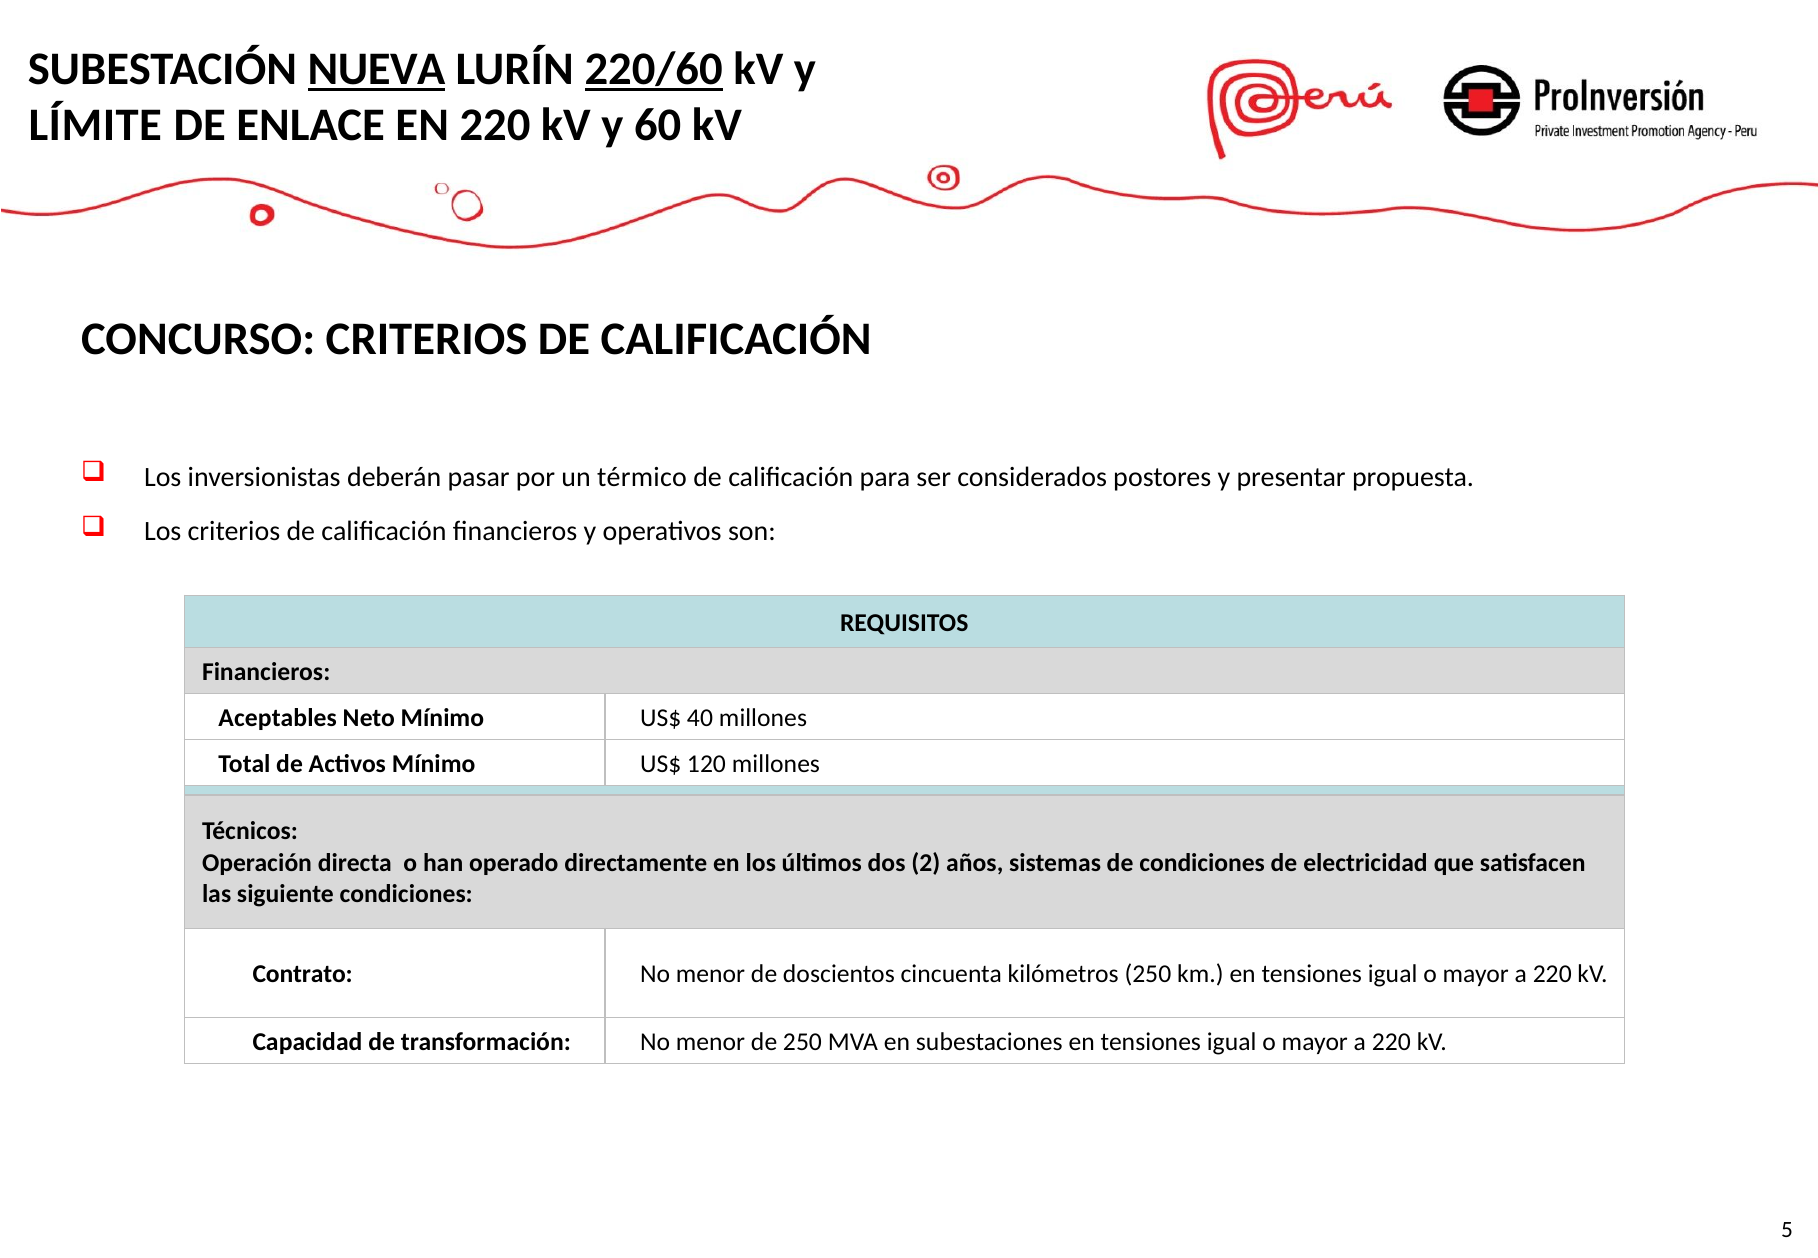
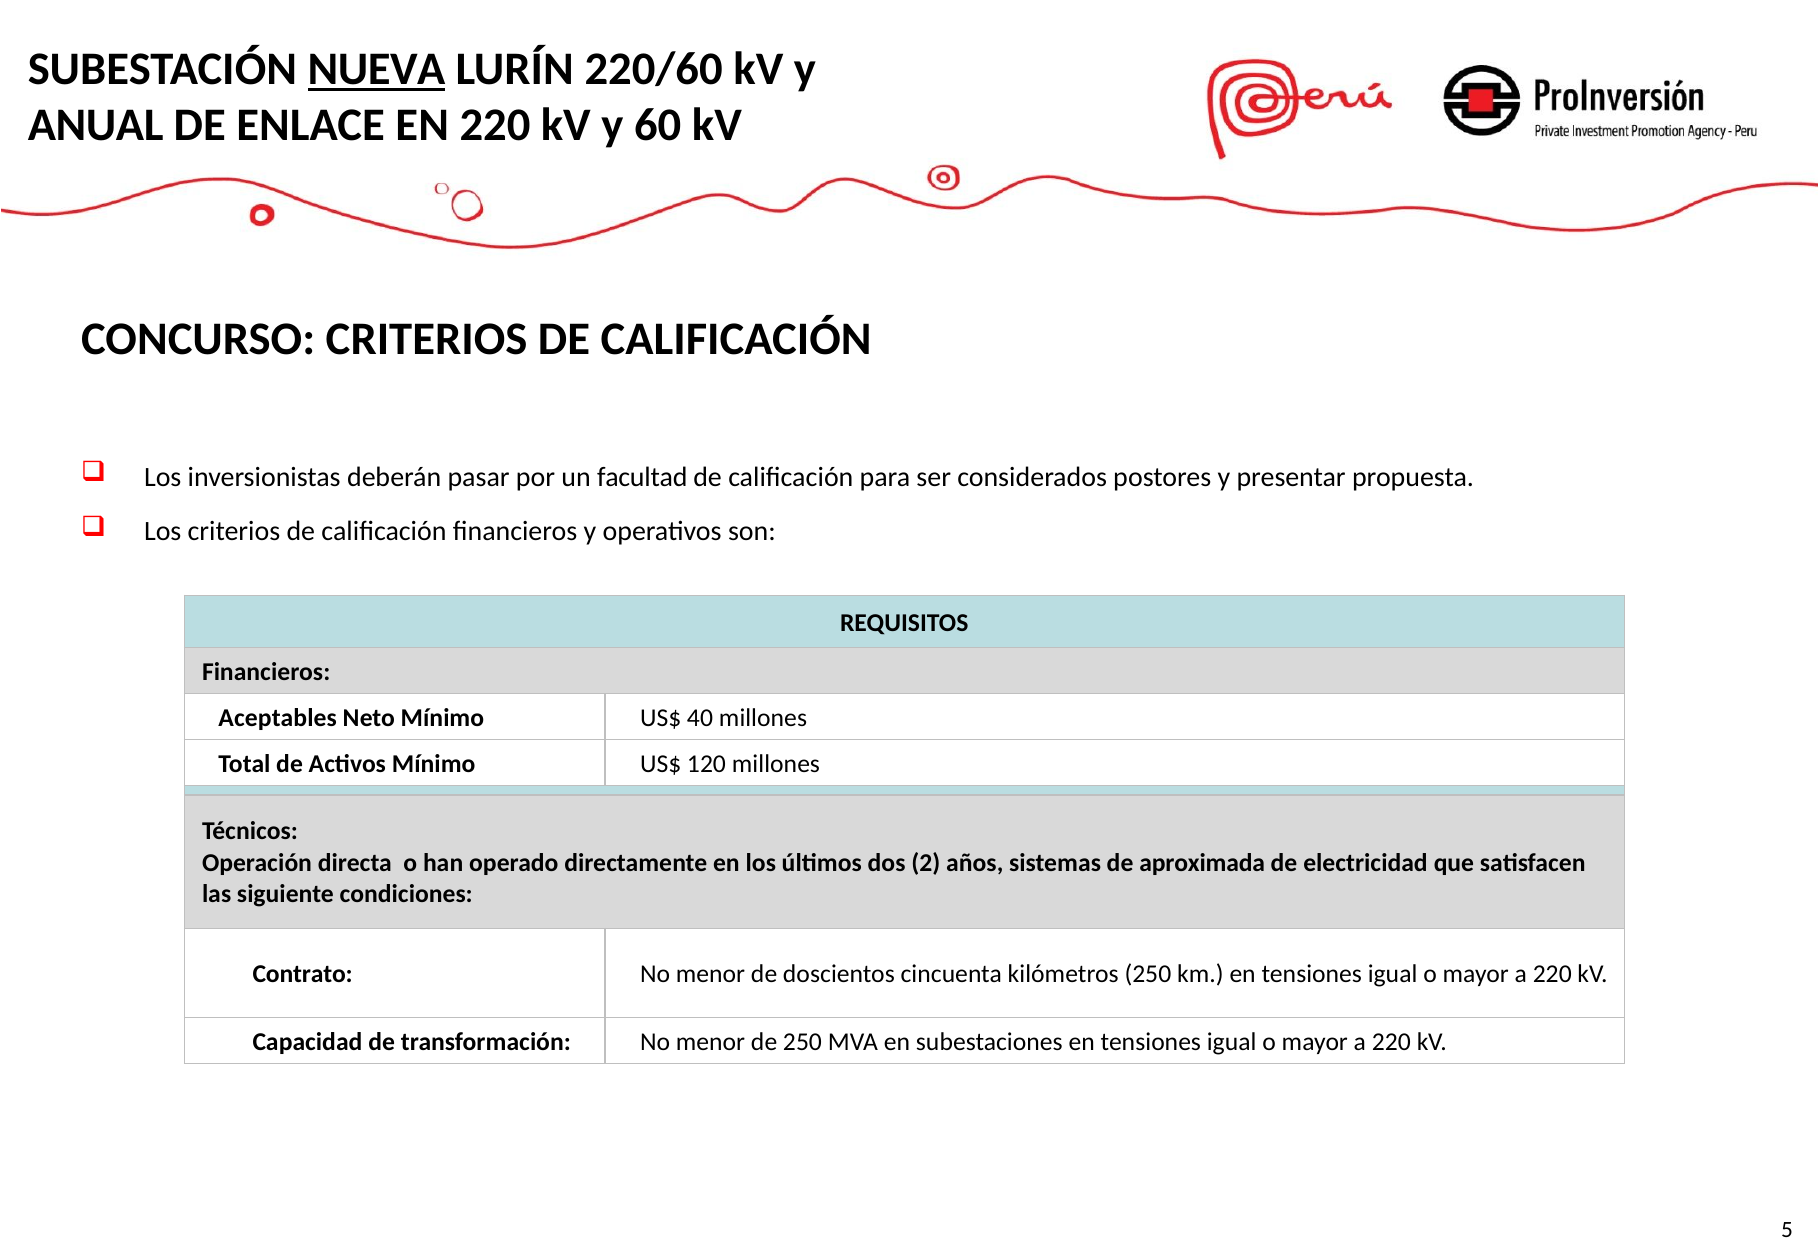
220/60 underline: present -> none
LÍMITE: LÍMITE -> ANUAL
térmico: térmico -> facultad
de condiciones: condiciones -> aproximada
